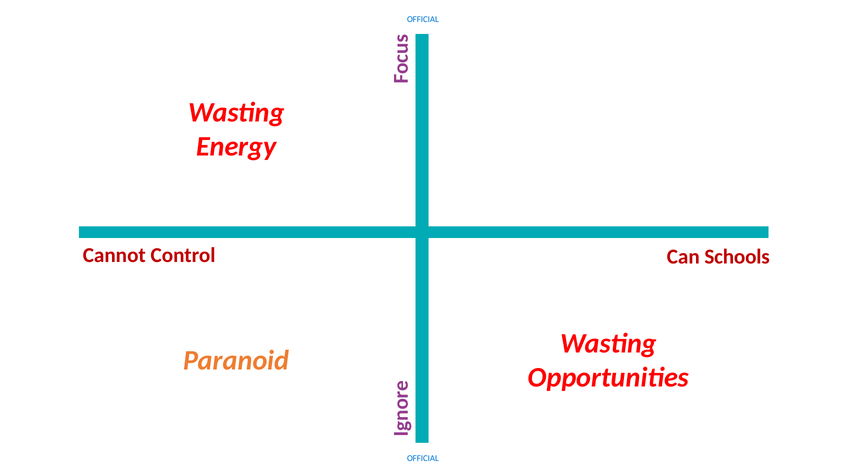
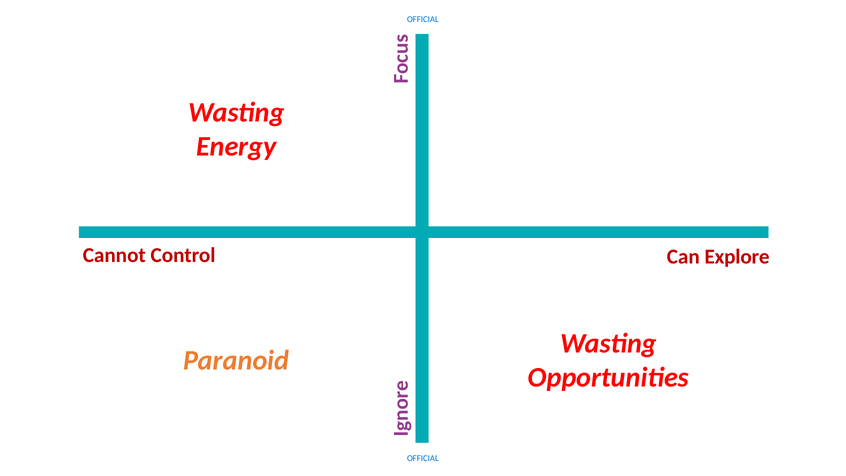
Schools: Schools -> Explore
